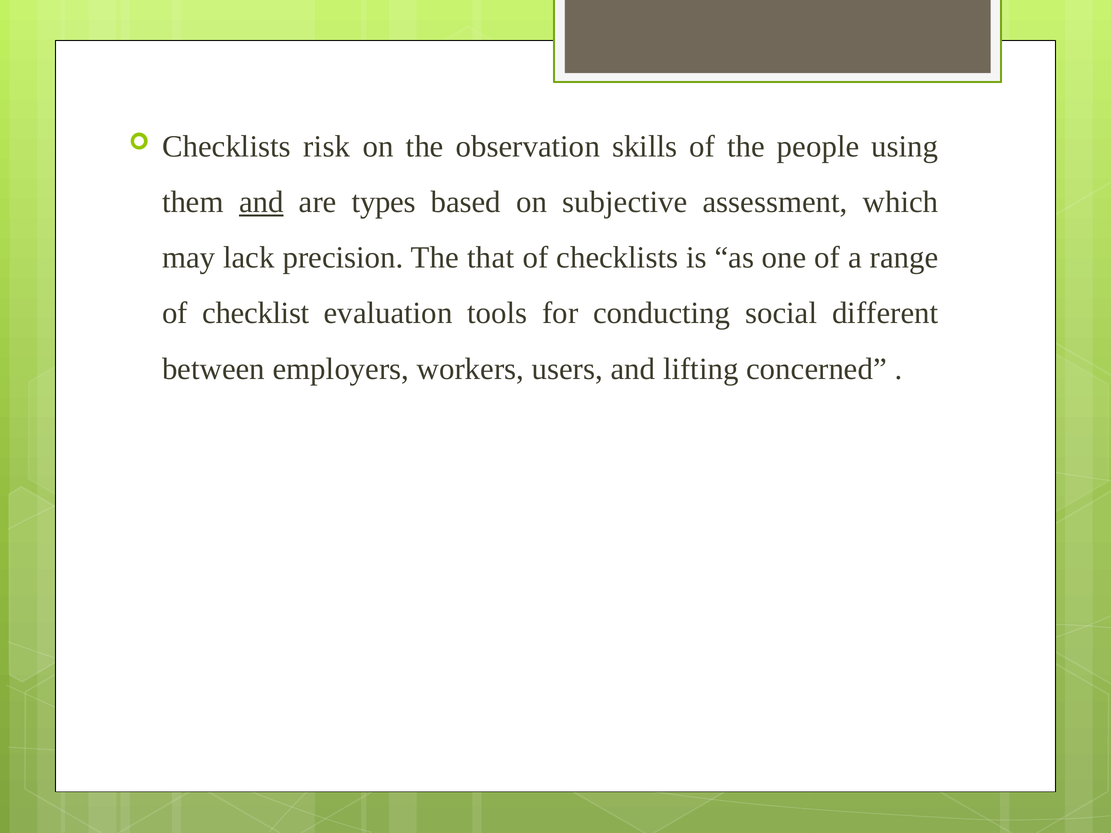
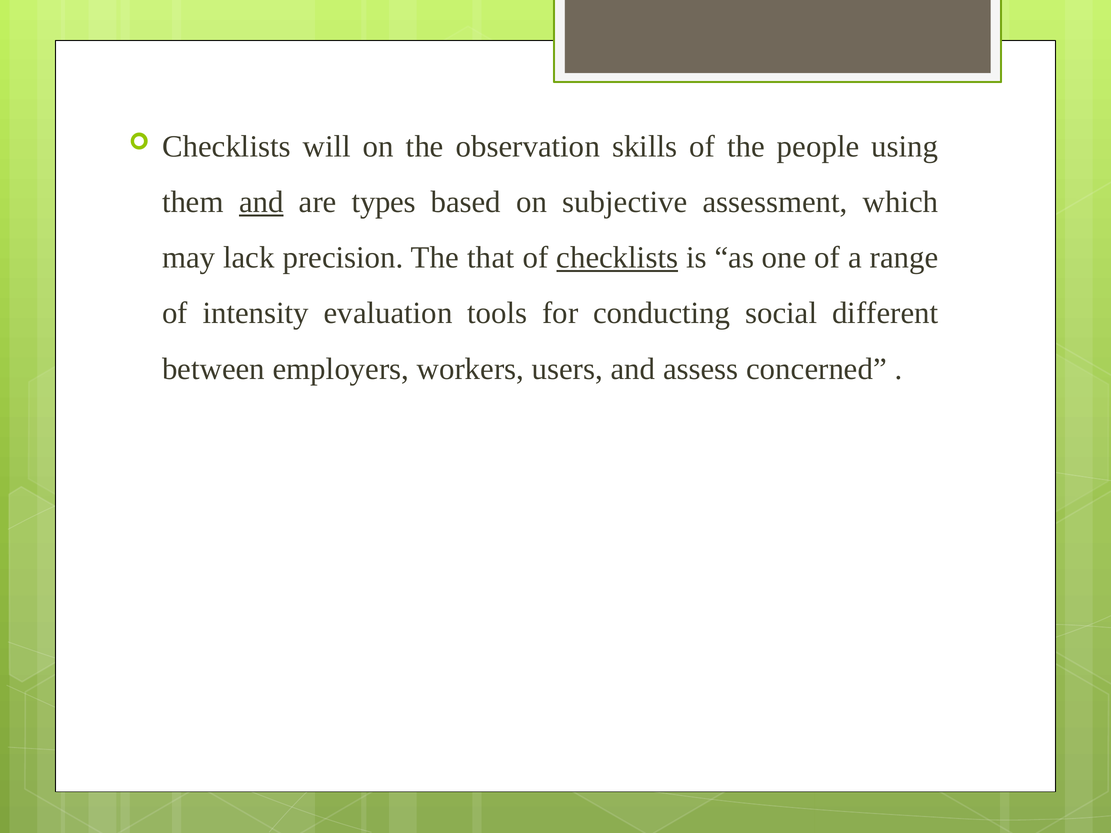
risk: risk -> will
checklists at (617, 258) underline: none -> present
checklist: checklist -> intensity
lifting: lifting -> assess
